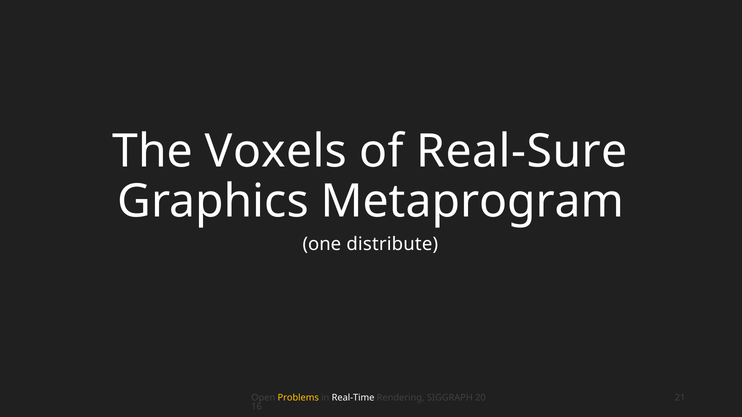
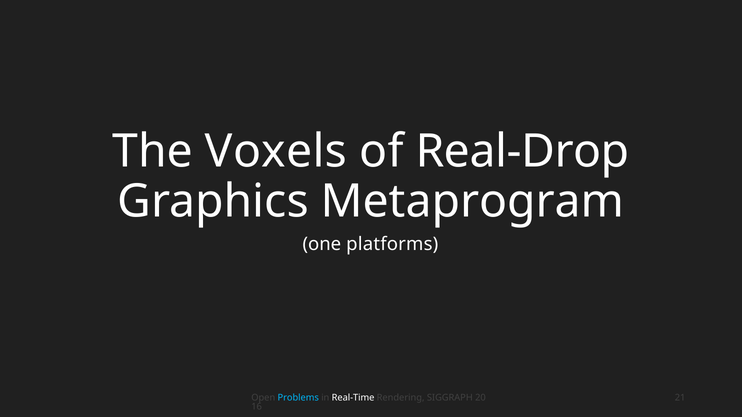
Real-Sure: Real-Sure -> Real-Drop
distribute: distribute -> platforms
Problems colour: yellow -> light blue
